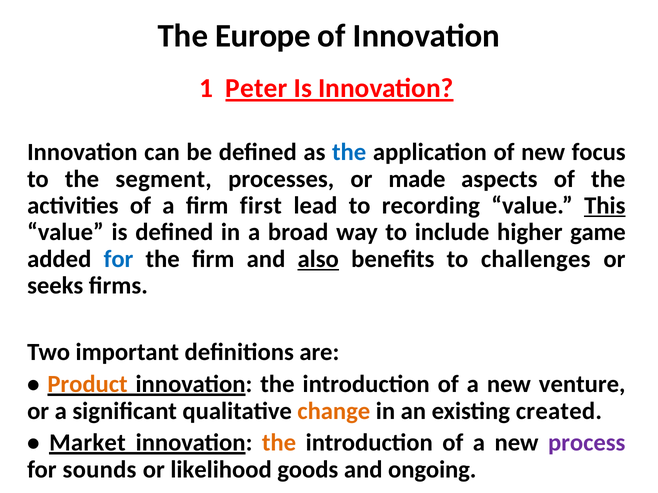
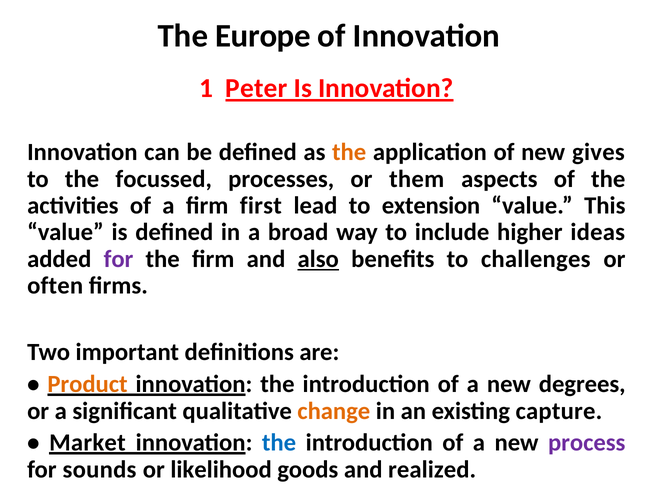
the at (349, 152) colour: blue -> orange
focus: focus -> gives
segment: segment -> focussed
made: made -> them
recording: recording -> extension
This underline: present -> none
game: game -> ideas
for at (119, 259) colour: blue -> purple
seeks: seeks -> often
venture: venture -> degrees
created: created -> capture
the at (279, 443) colour: orange -> blue
ongoing: ongoing -> realized
